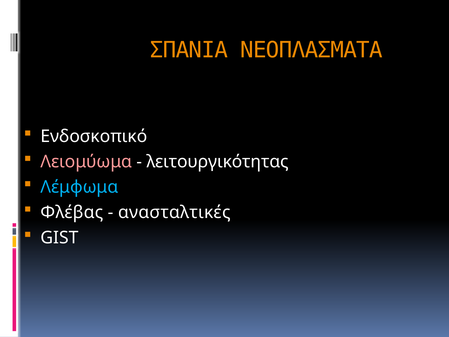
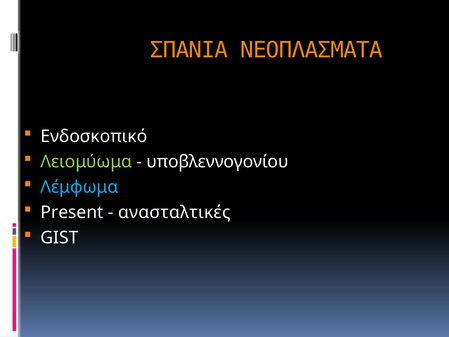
Λειομύωμα colour: pink -> light green
λειτουργικότητας: λειτουργικότητας -> υποβλεννογονίου
Φλέβας: Φλέβας -> Present
